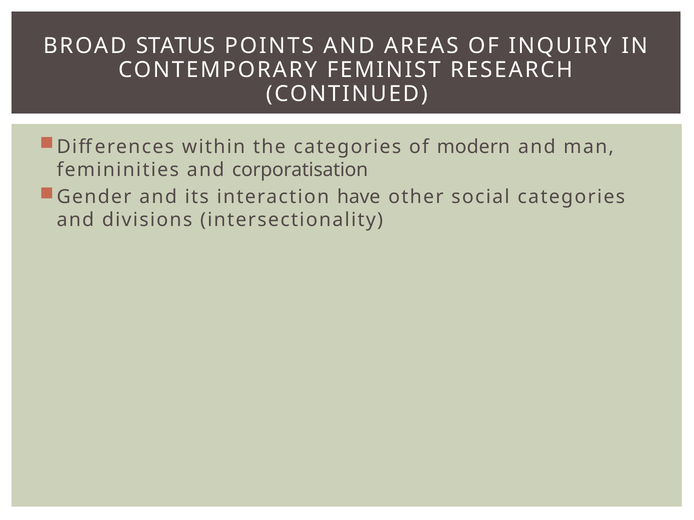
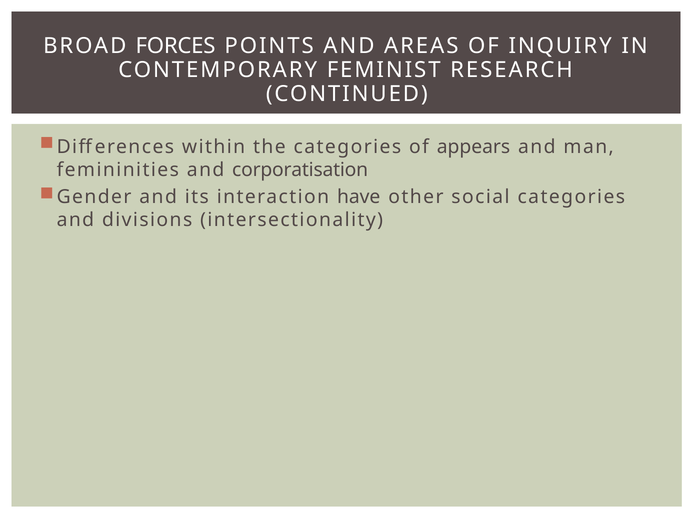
STATUS: STATUS -> FORCES
modern: modern -> appears
